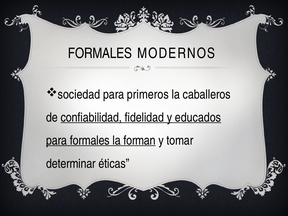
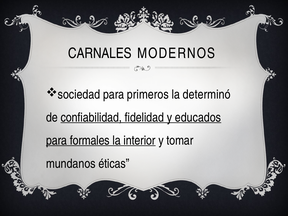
FORMALES at (100, 53): FORMALES -> CARNALES
caballeros: caballeros -> determinó
forman: forman -> interior
determinar: determinar -> mundanos
